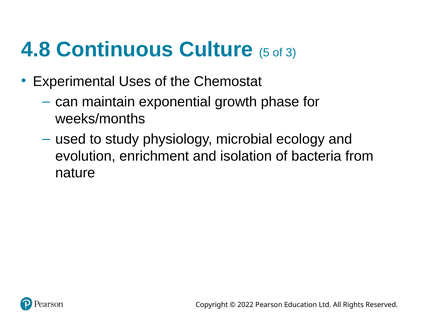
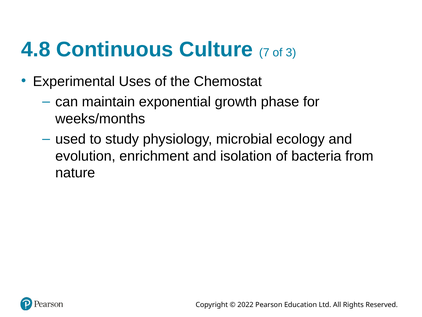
5: 5 -> 7
